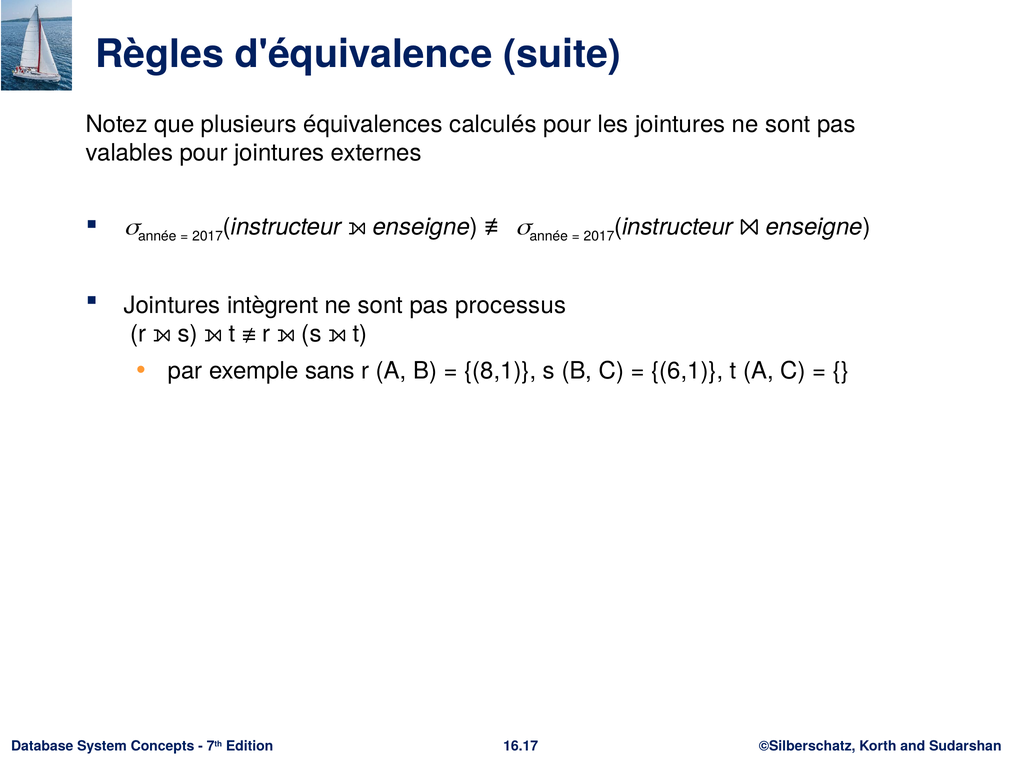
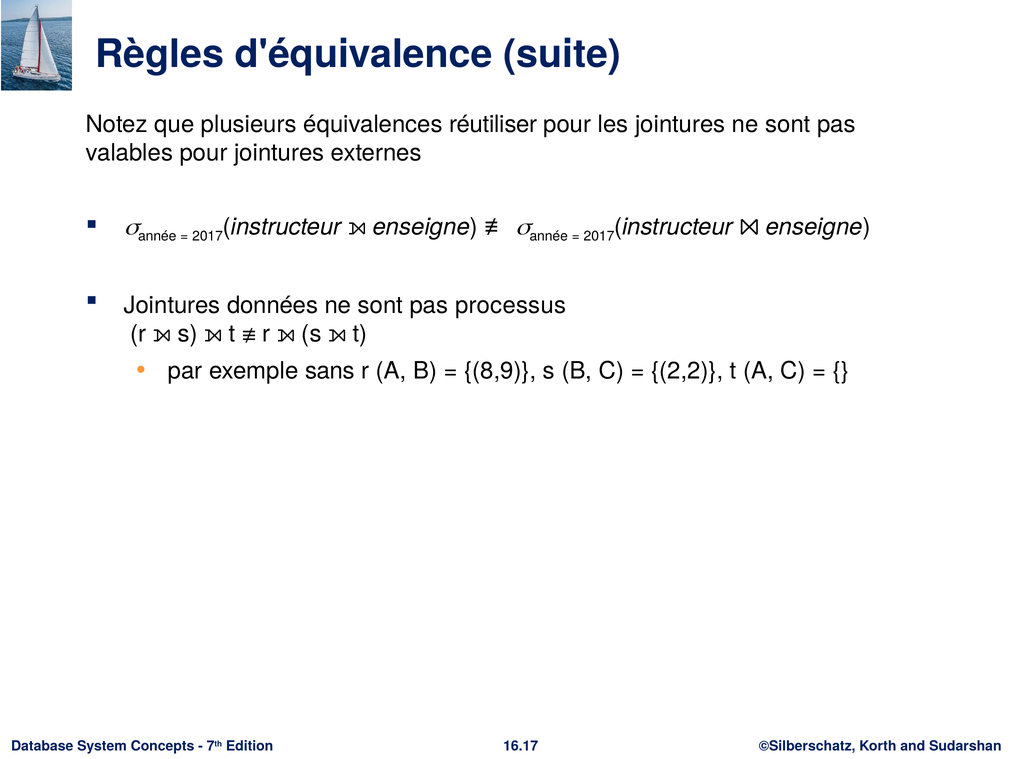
calculés: calculés -> réutiliser
intègrent: intègrent -> données
8,1: 8,1 -> 8,9
6,1: 6,1 -> 2,2
